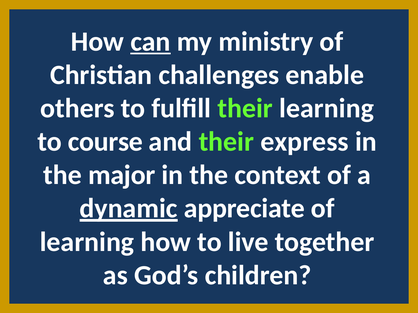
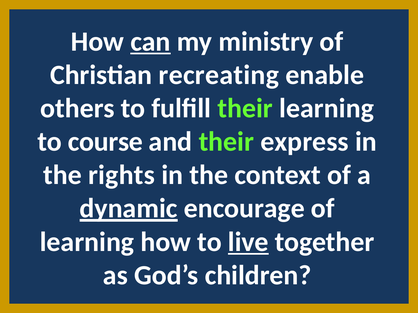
challenges: challenges -> recreating
major: major -> rights
appreciate: appreciate -> encourage
live underline: none -> present
